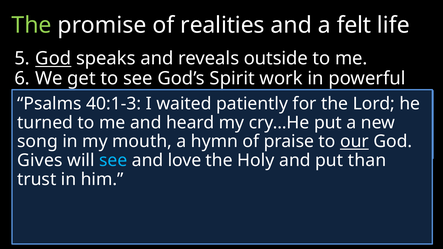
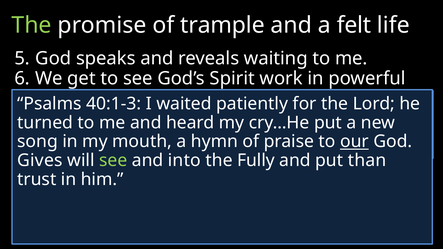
realities: realities -> trample
God at (53, 59) underline: present -> none
outside: outside -> waiting
see at (113, 161) colour: light blue -> light green
love: love -> into
Holy: Holy -> Fully
